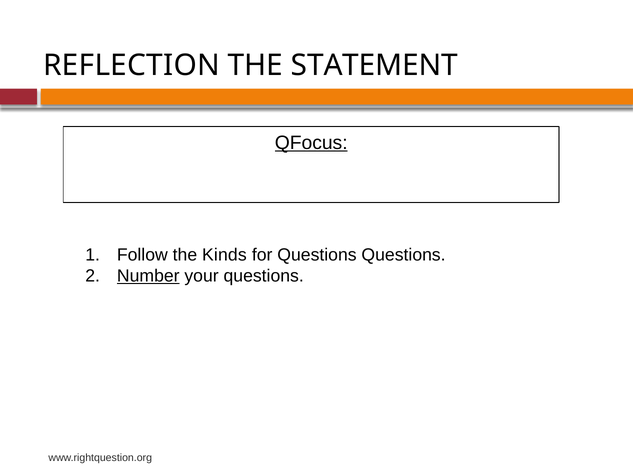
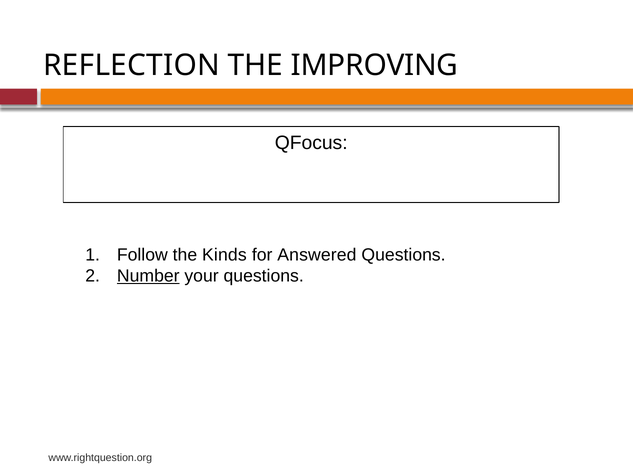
STATEMENT: STATEMENT -> IMPROVING
QFocus underline: present -> none
for Questions: Questions -> Answered
